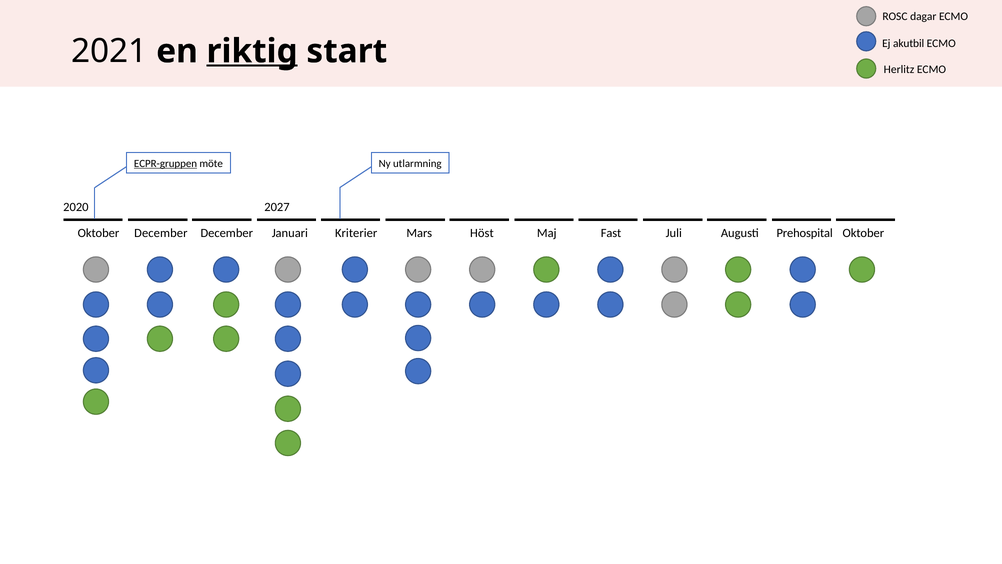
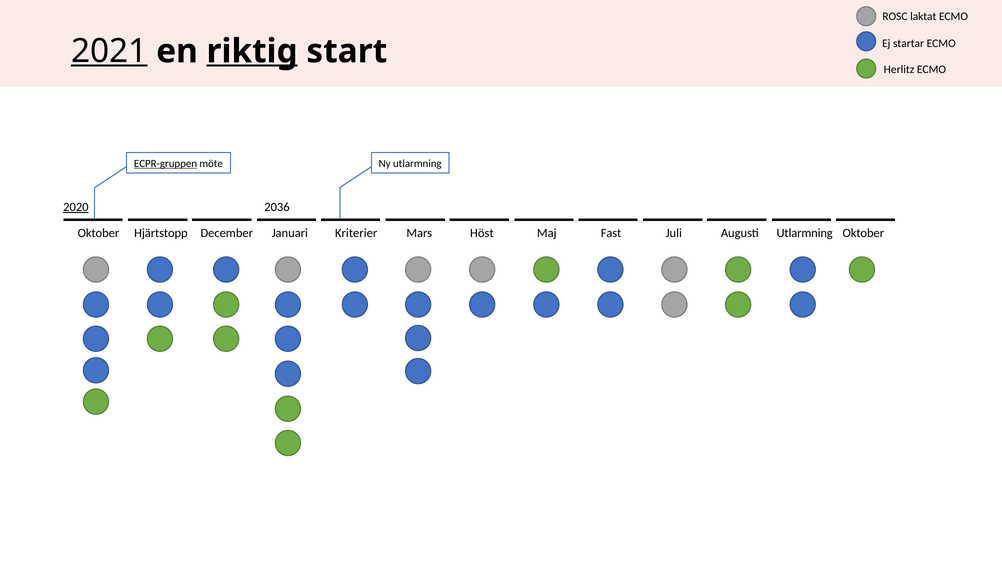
dagar: dagar -> laktat
akutbil: akutbil -> startar
2021 underline: none -> present
2020 underline: none -> present
2027: 2027 -> 2036
Oktober December: December -> Hjärtstopp
Augusti Prehospital: Prehospital -> Utlarmning
